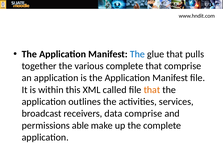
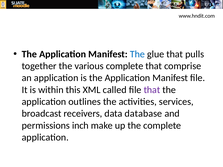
that at (152, 90) colour: orange -> purple
data comprise: comprise -> database
able: able -> inch
